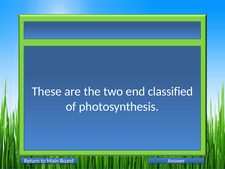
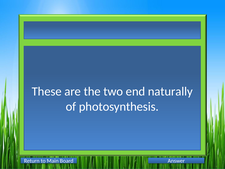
classified: classified -> naturally
